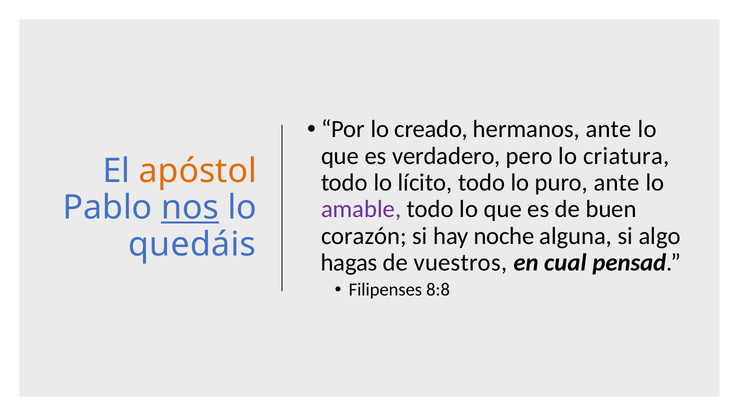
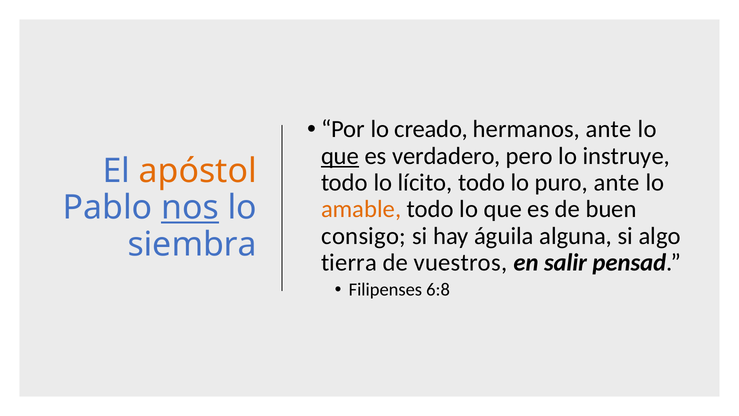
que at (340, 156) underline: none -> present
criatura: criatura -> instruye
amable colour: purple -> orange
corazón: corazón -> consigo
noche: noche -> águila
quedáis: quedáis -> siembra
hagas: hagas -> tierra
cual: cual -> salir
8:8: 8:8 -> 6:8
